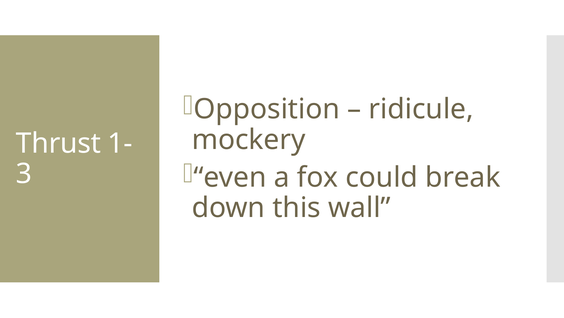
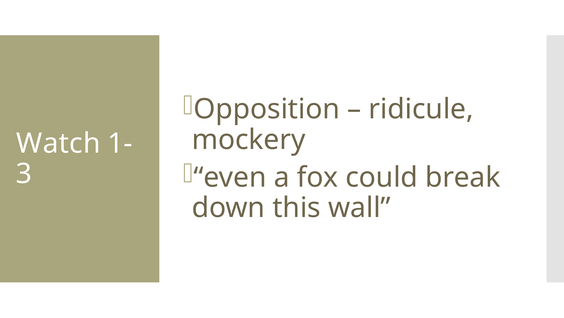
Thrust: Thrust -> Watch
